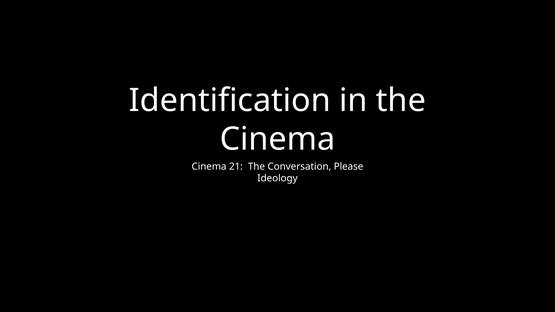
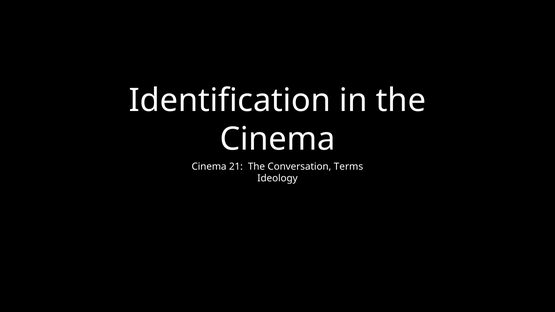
Please: Please -> Terms
